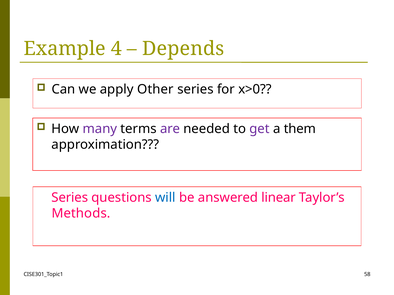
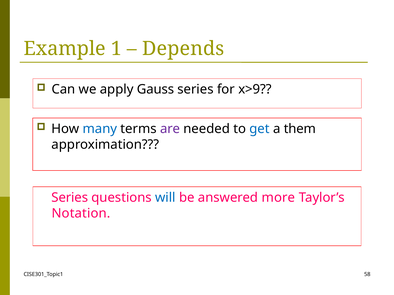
4: 4 -> 1
Other: Other -> Gauss
x>0: x>0 -> x>9
many colour: purple -> blue
get colour: purple -> blue
linear: linear -> more
Methods: Methods -> Notation
